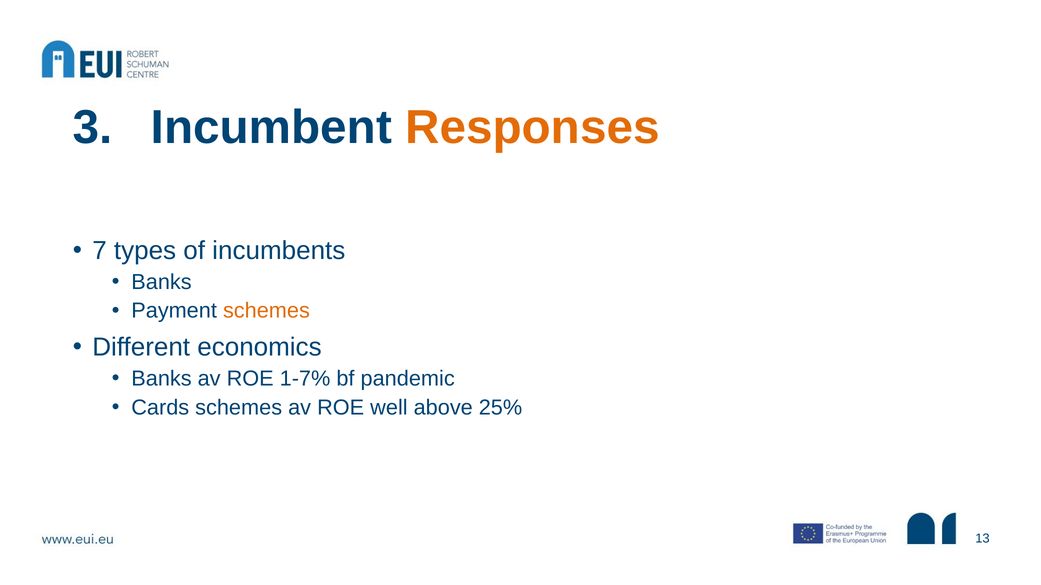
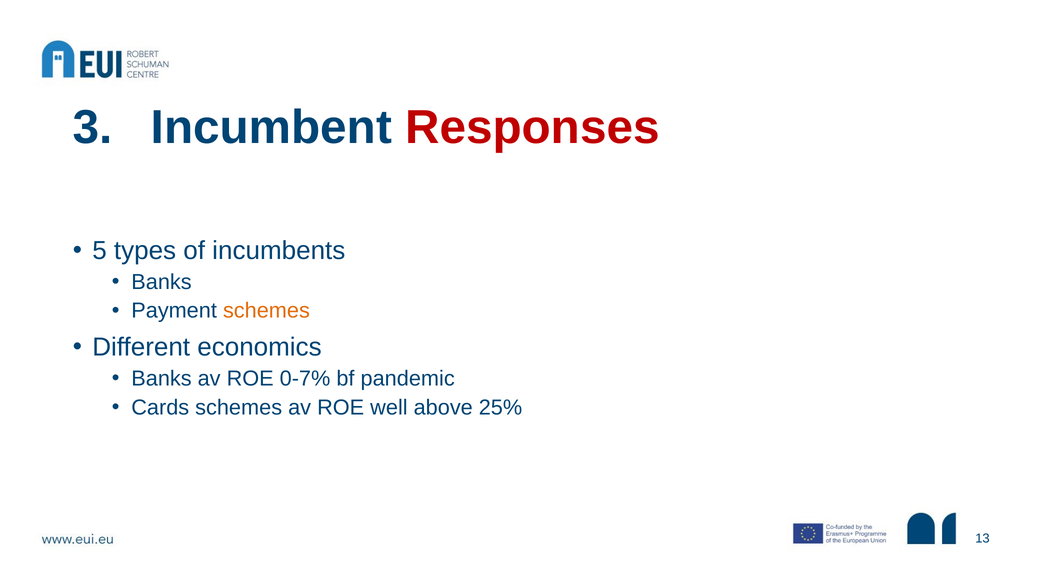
Responses colour: orange -> red
7: 7 -> 5
1-7%: 1-7% -> 0-7%
